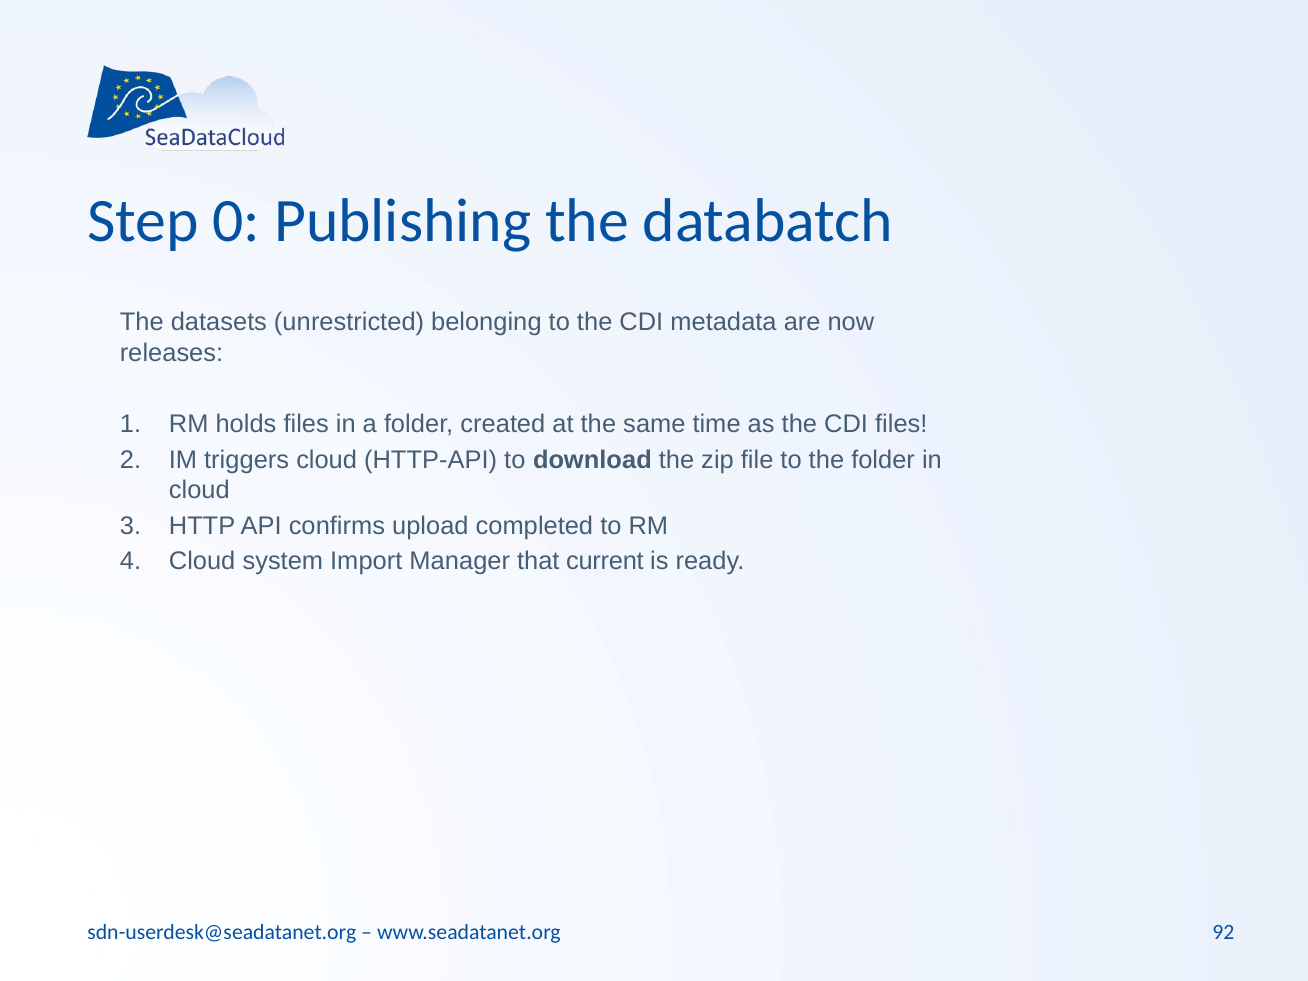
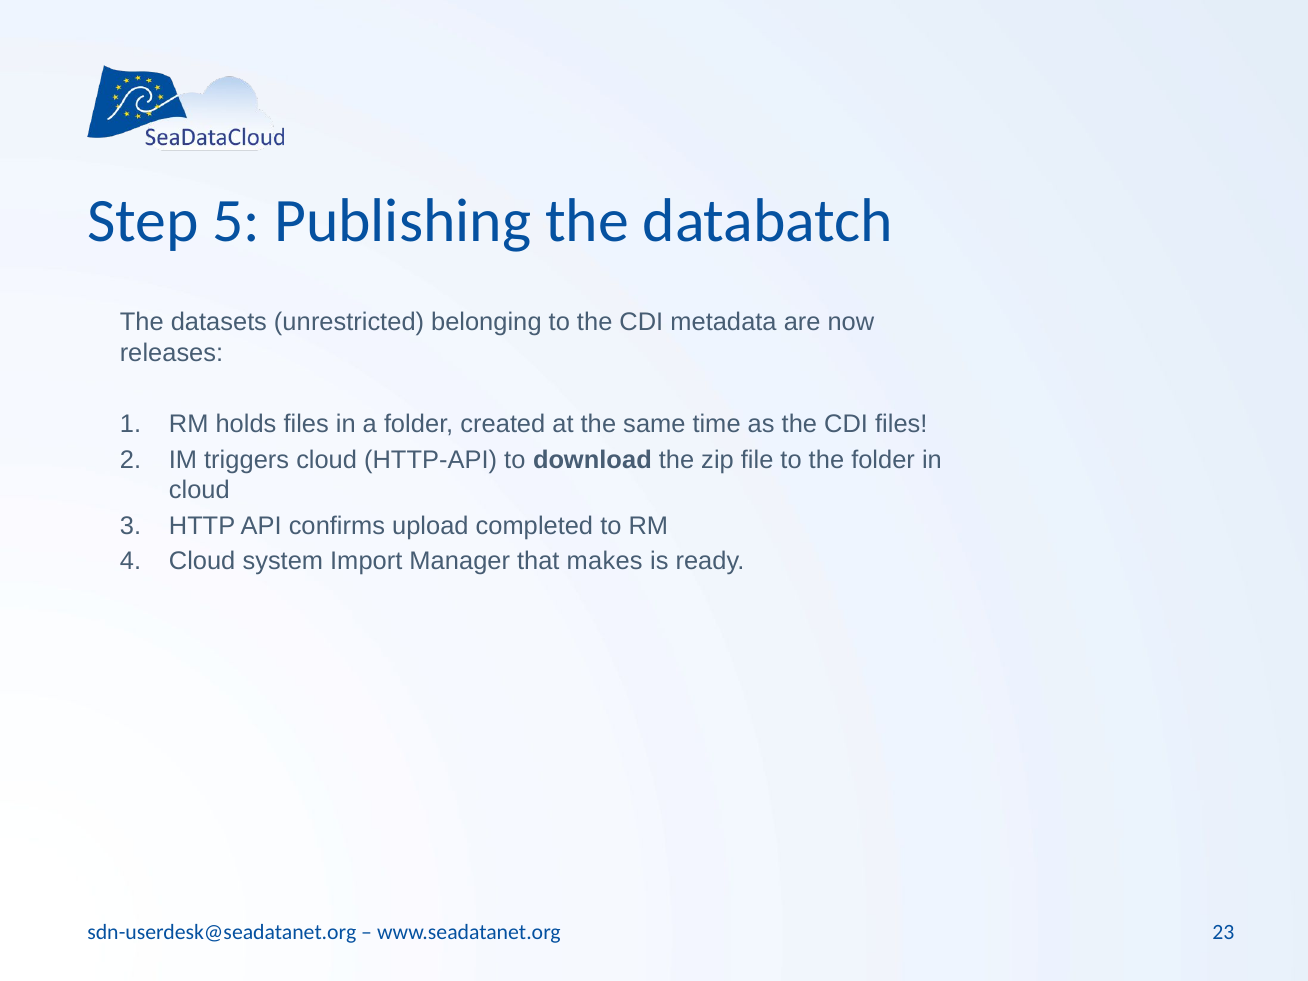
0: 0 -> 5
current: current -> makes
92: 92 -> 23
